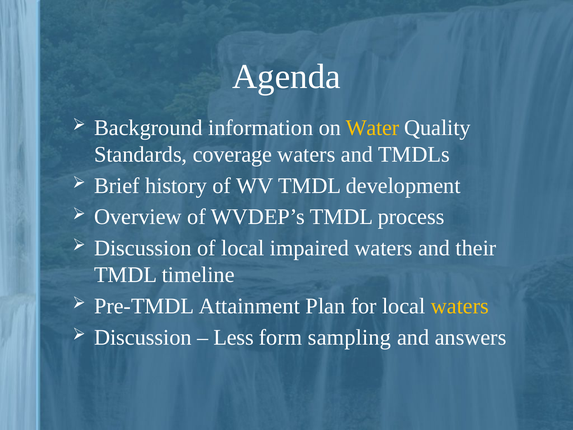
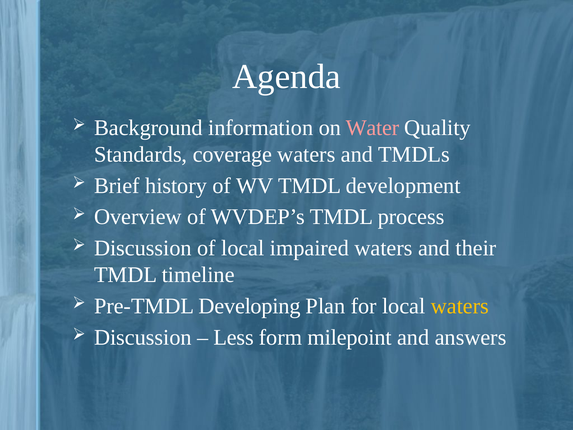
Water colour: yellow -> pink
Attainment: Attainment -> Developing
sampling: sampling -> milepoint
